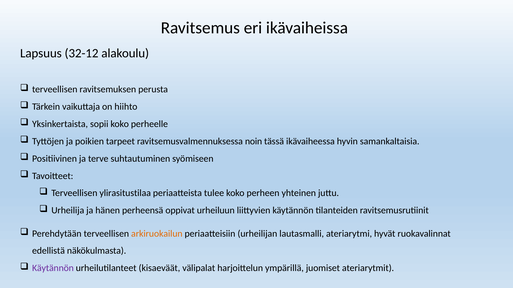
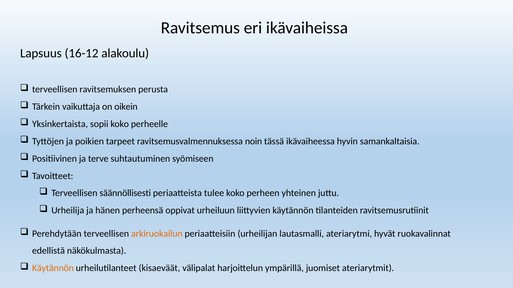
32-12: 32-12 -> 16-12
hiihto: hiihto -> oikein
ylirasitustilaa: ylirasitustilaa -> säännöllisesti
Käytännön at (53, 269) colour: purple -> orange
